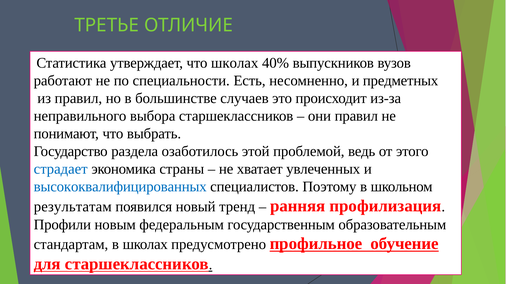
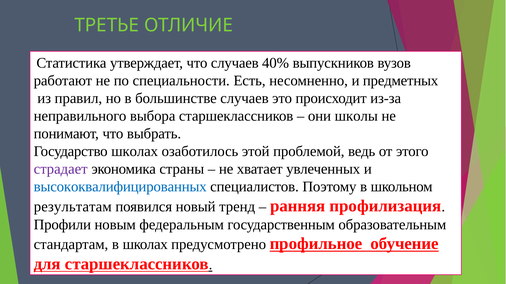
что школах: школах -> случаев
они правил: правил -> школы
Государство раздела: раздела -> школах
страдает colour: blue -> purple
